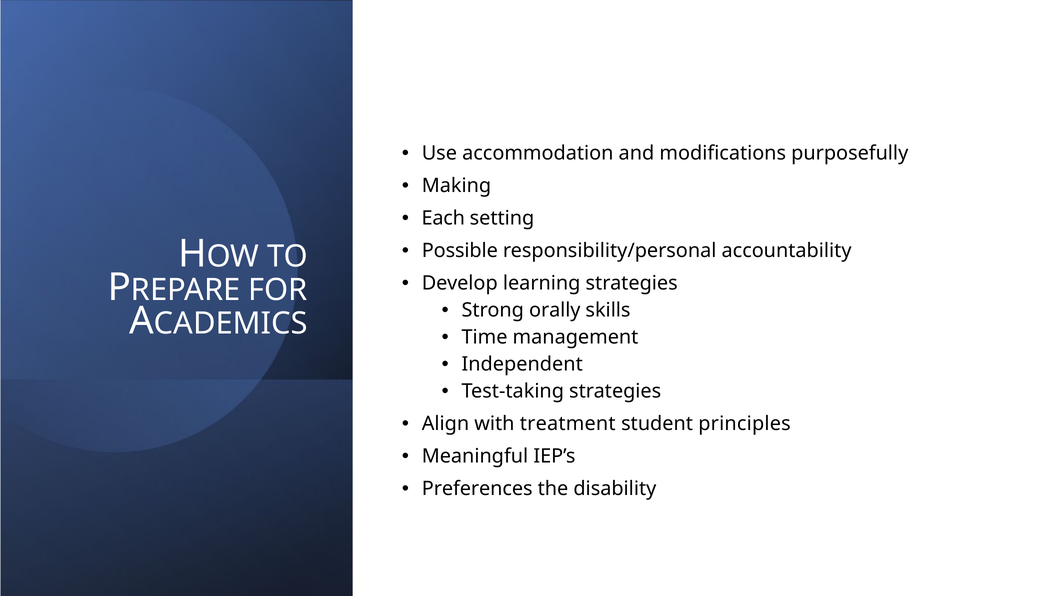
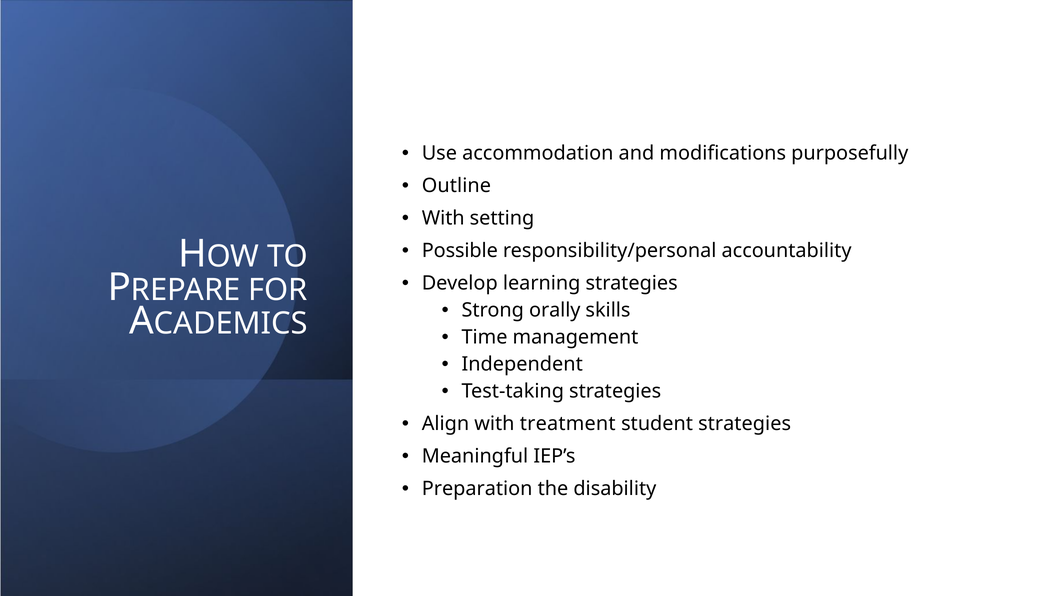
Making: Making -> Outline
Each at (443, 218): Each -> With
student principles: principles -> strategies
Preferences: Preferences -> Preparation
